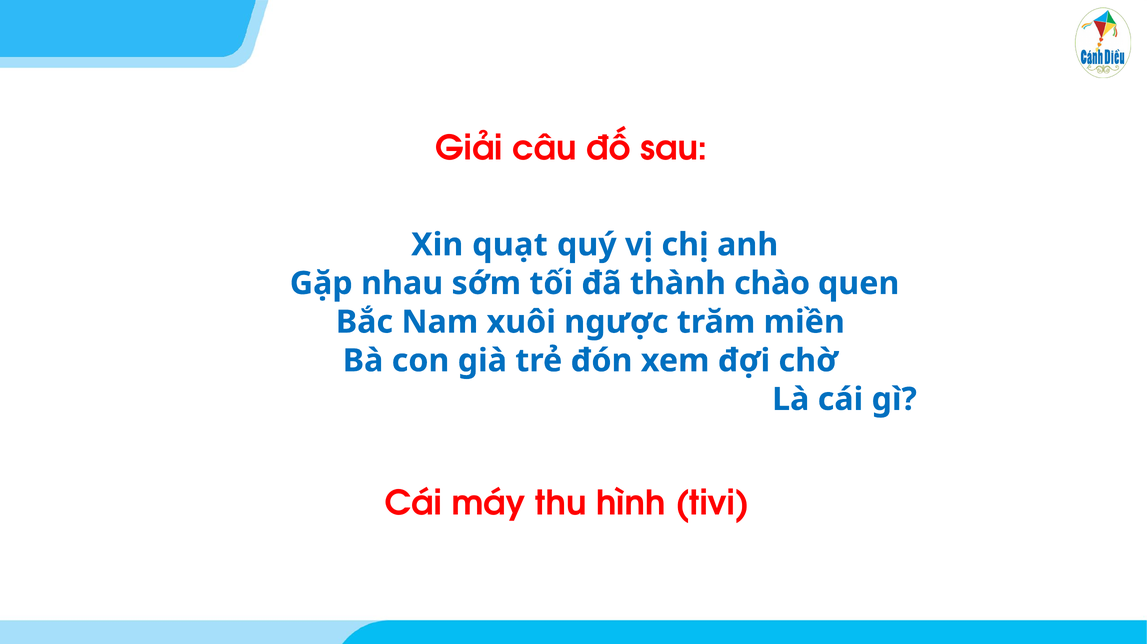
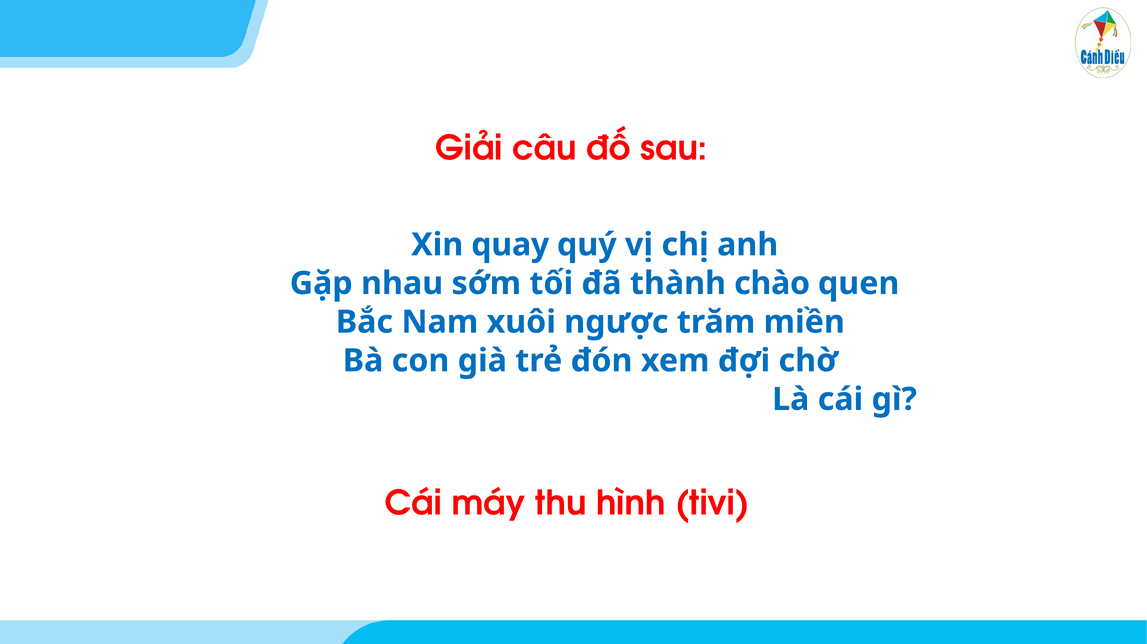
quạt: quạt -> quay
